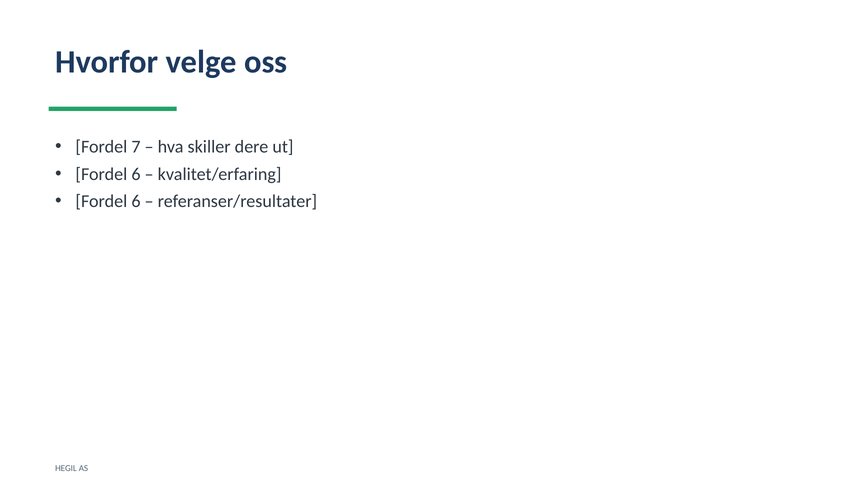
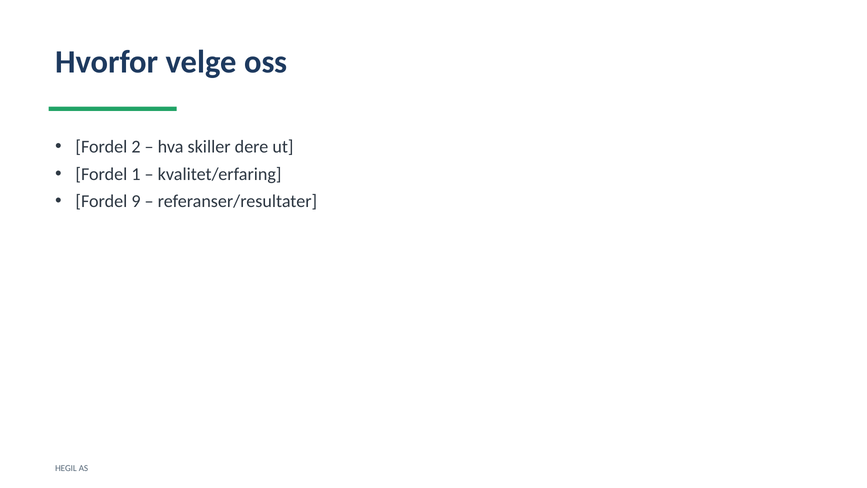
7: 7 -> 2
6 at (136, 174): 6 -> 1
6 at (136, 201): 6 -> 9
